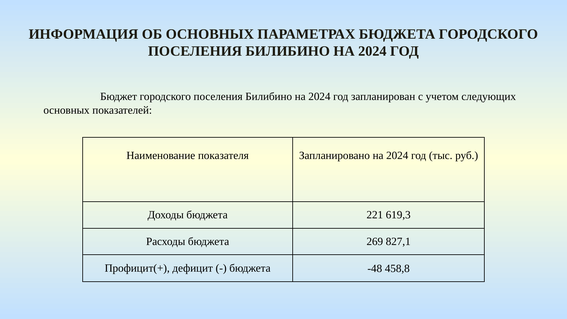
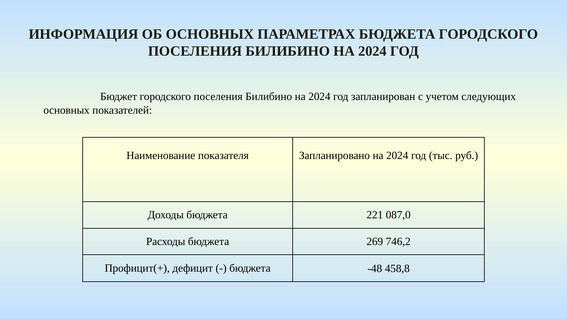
619,3: 619,3 -> 087,0
827,1: 827,1 -> 746,2
